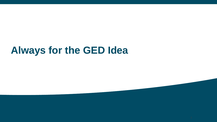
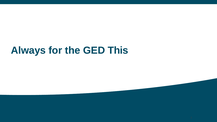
Idea: Idea -> This
